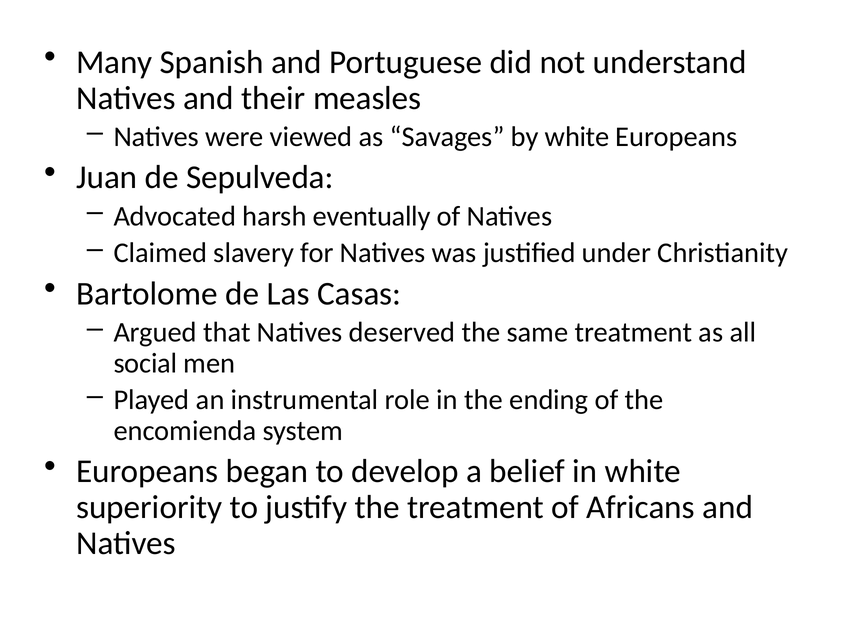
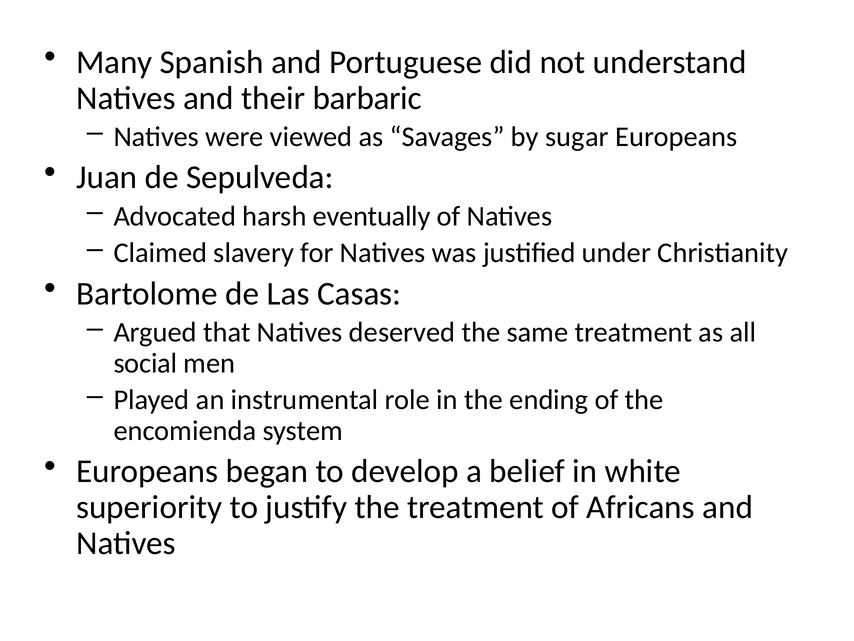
measles: measles -> barbaric
by white: white -> sugar
